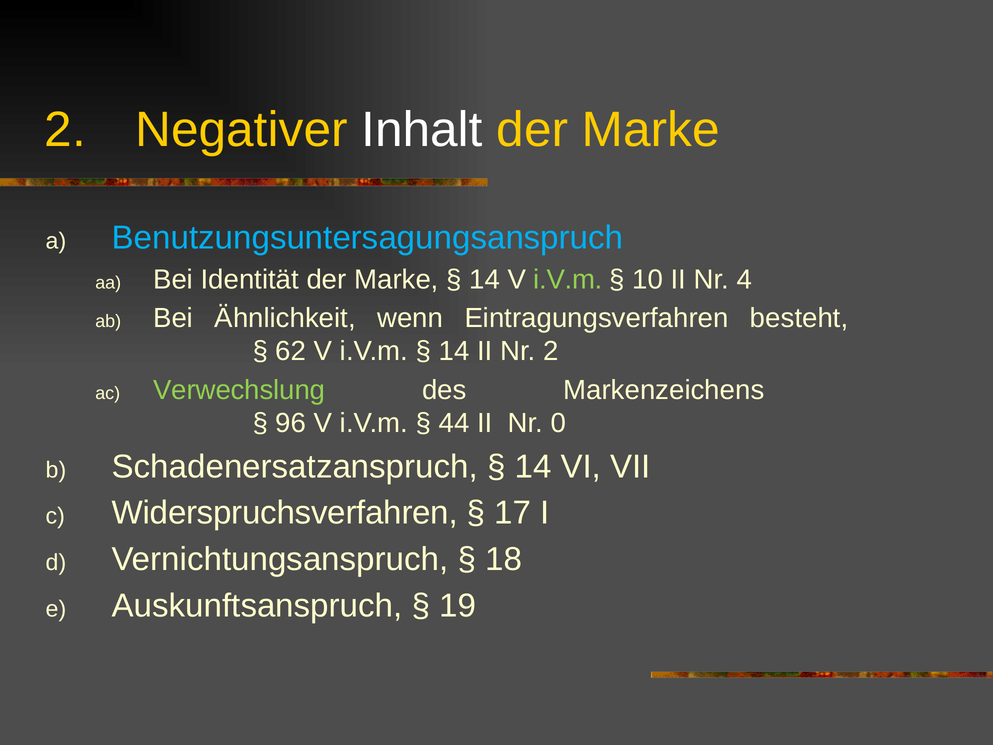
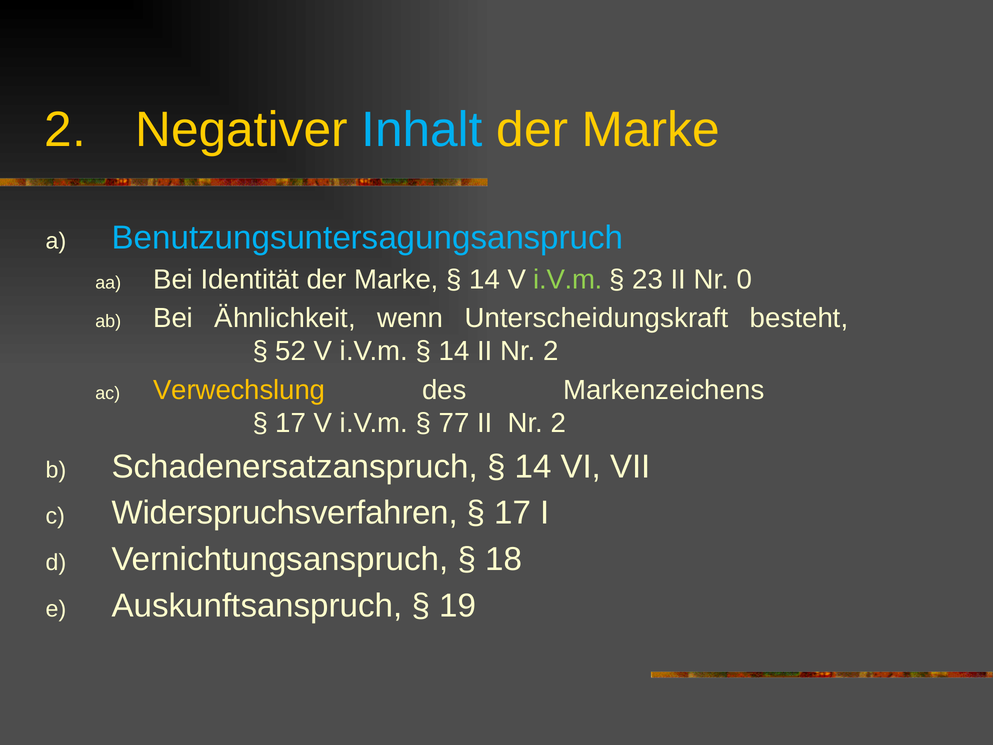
Inhalt colour: white -> light blue
10: 10 -> 23
4: 4 -> 0
Eintragungsverfahren: Eintragungsverfahren -> Unterscheidungskraft
62: 62 -> 52
Verwechslung colour: light green -> yellow
96 at (291, 423): 96 -> 17
44: 44 -> 77
0 at (558, 423): 0 -> 2
